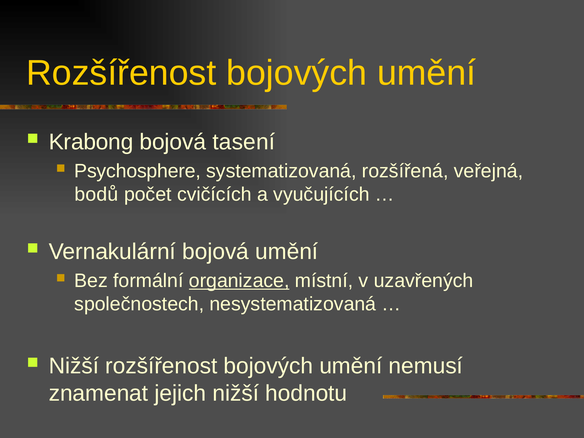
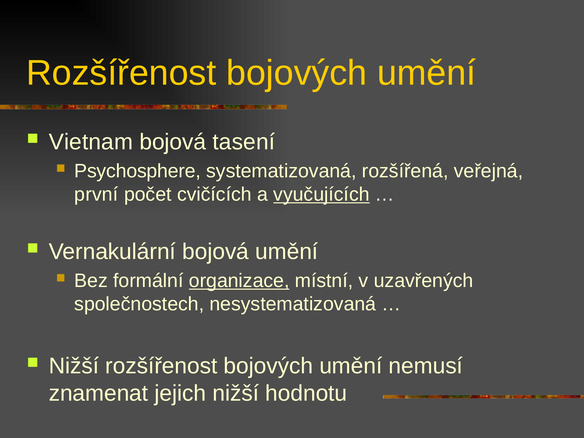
Krabong: Krabong -> Vietnam
bodů: bodů -> první
vyučujících underline: none -> present
